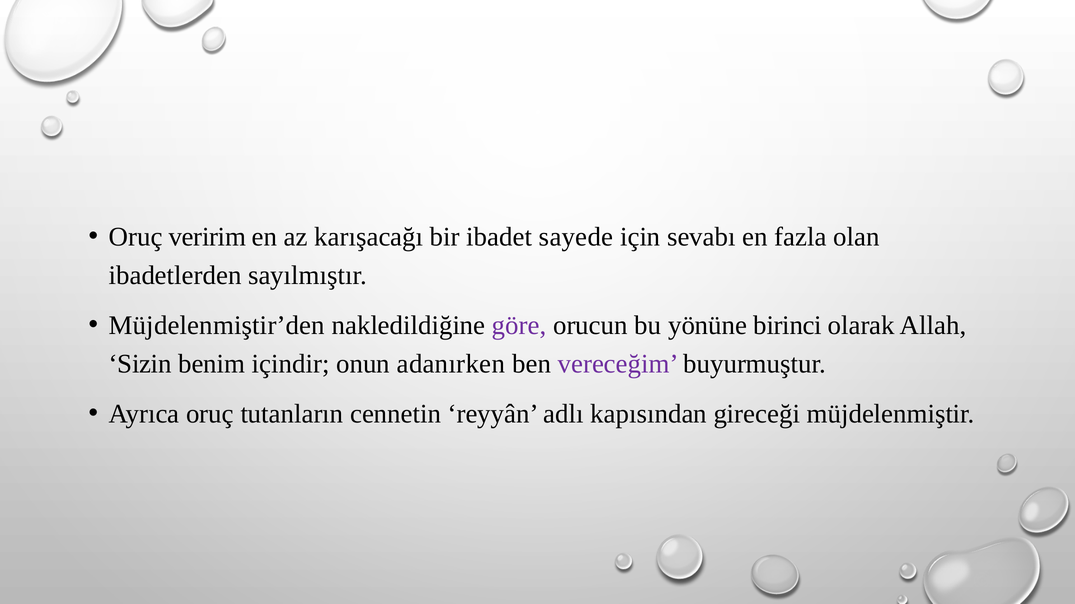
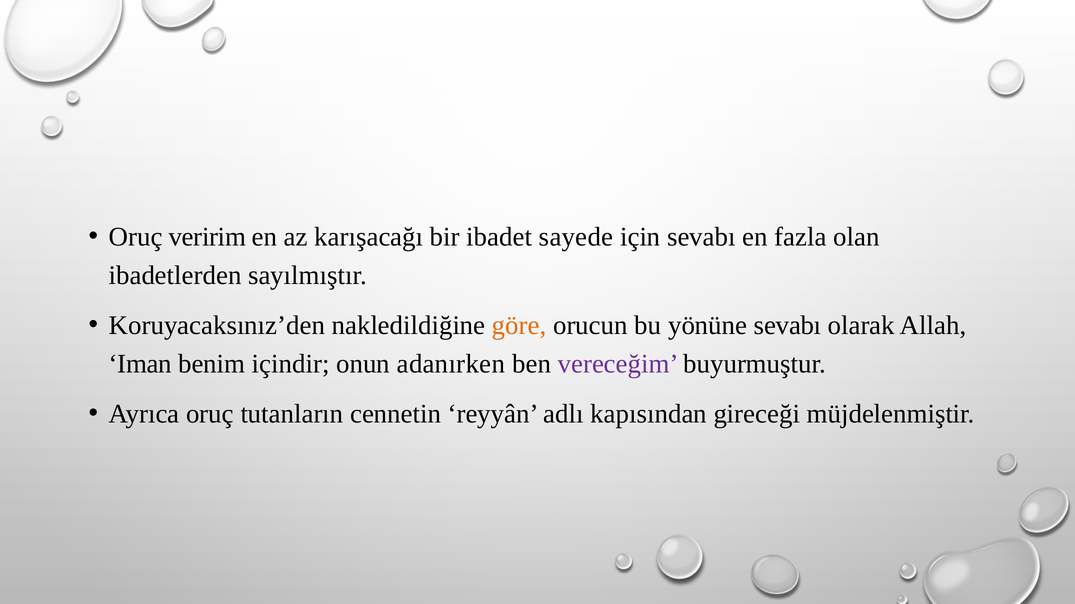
Müjdelenmiştir’den: Müjdelenmiştir’den -> Koruyacaksınız’den
göre colour: purple -> orange
yönüne birinci: birinci -> sevabı
Sizin: Sizin -> Iman
